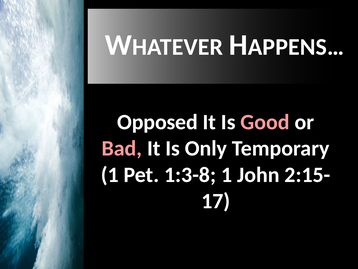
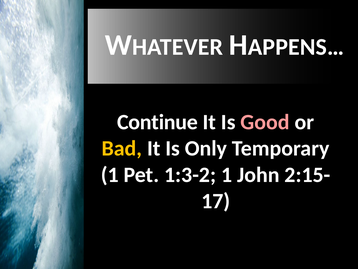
Opposed: Opposed -> Continue
Bad colour: pink -> yellow
1:3-8: 1:3-8 -> 1:3-2
